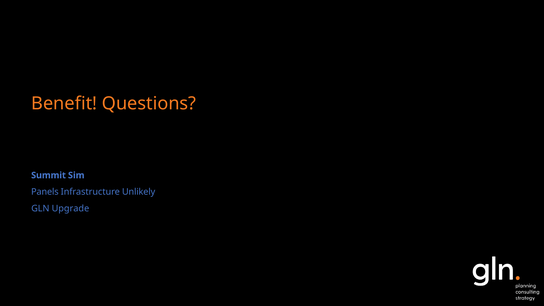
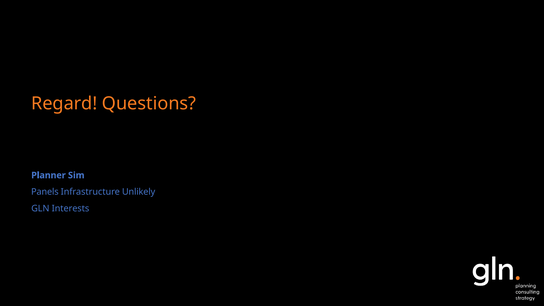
Benefit: Benefit -> Regard
Summit: Summit -> Planner
Upgrade: Upgrade -> Interests
